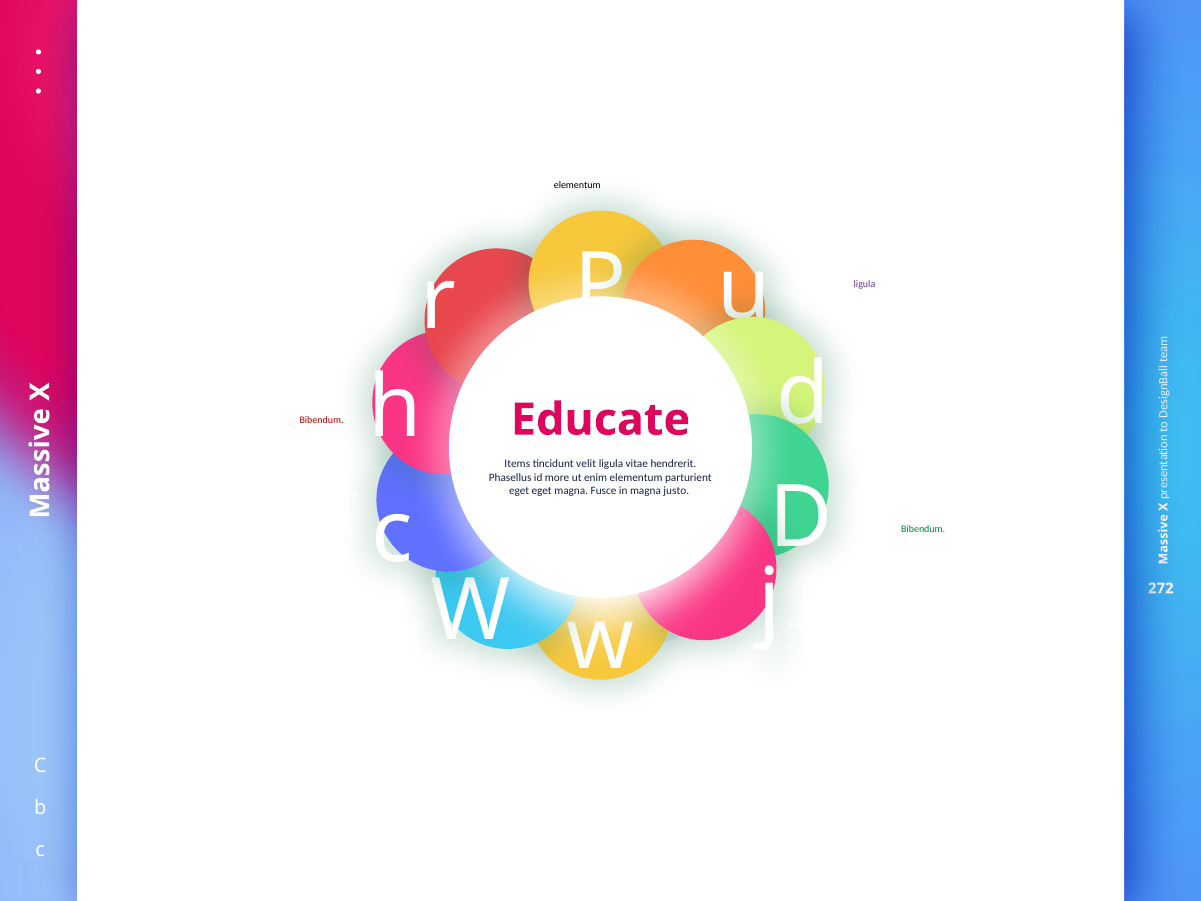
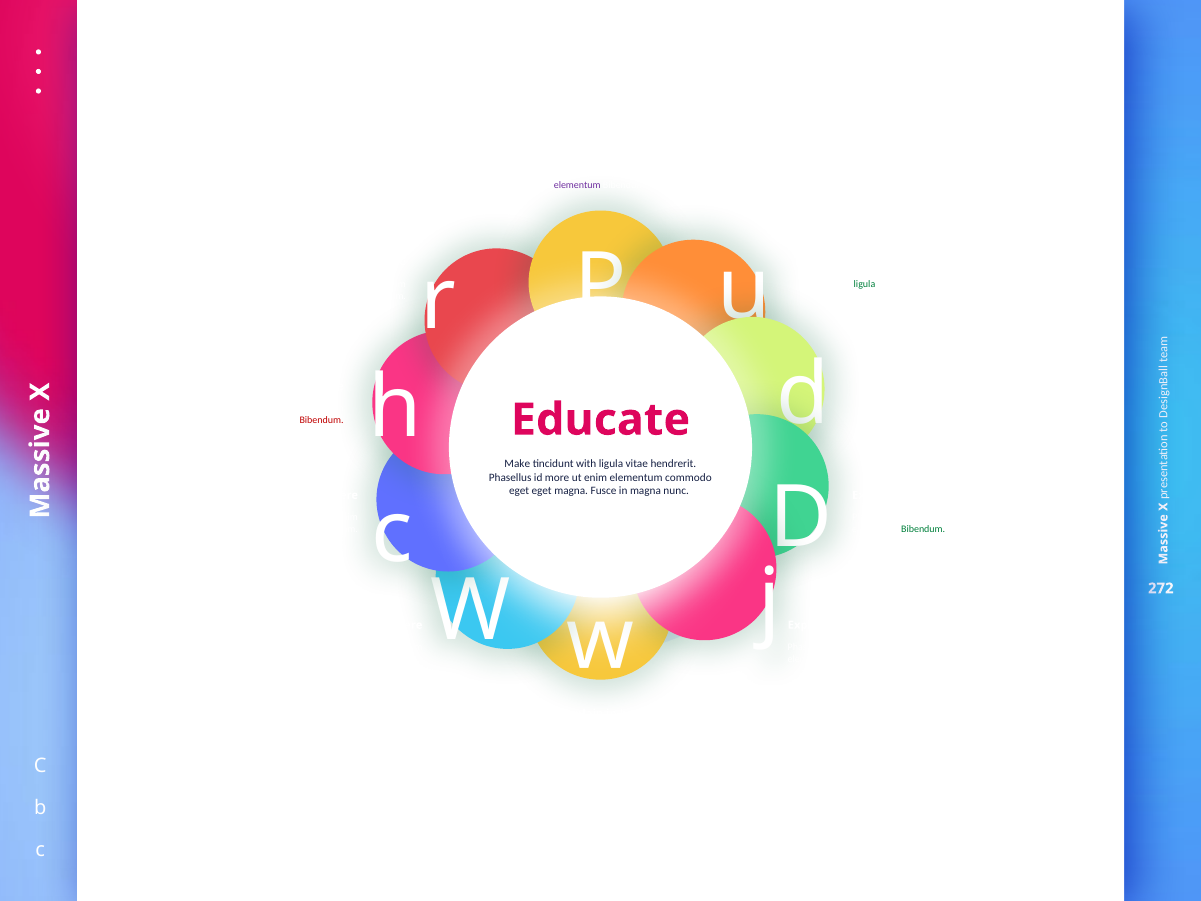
elementum at (577, 185) colour: black -> purple
ligula at (865, 284) colour: purple -> green
Items: Items -> Make
tincidunt velit: velit -> with
parturient: parturient -> commodo
justo: justo -> nunc
